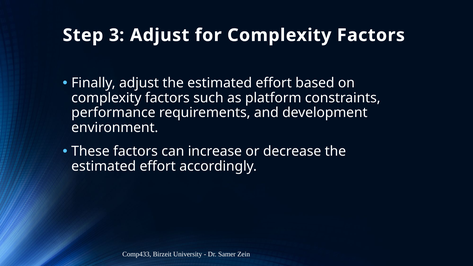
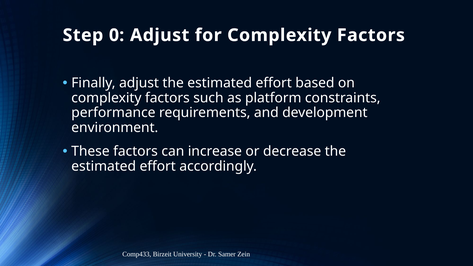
3: 3 -> 0
